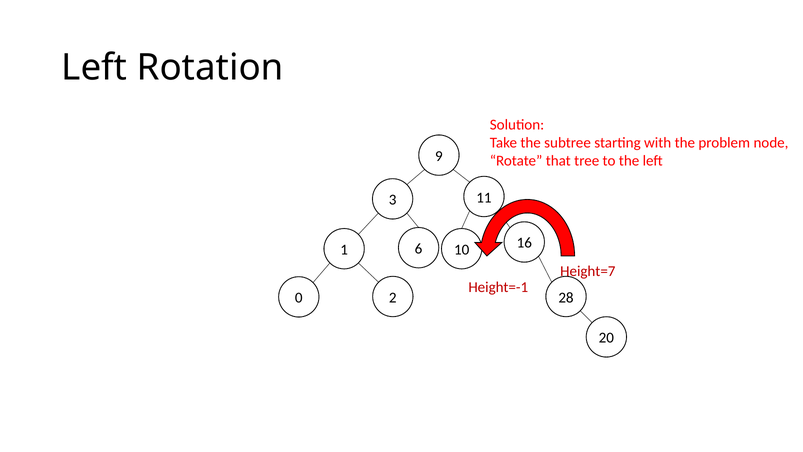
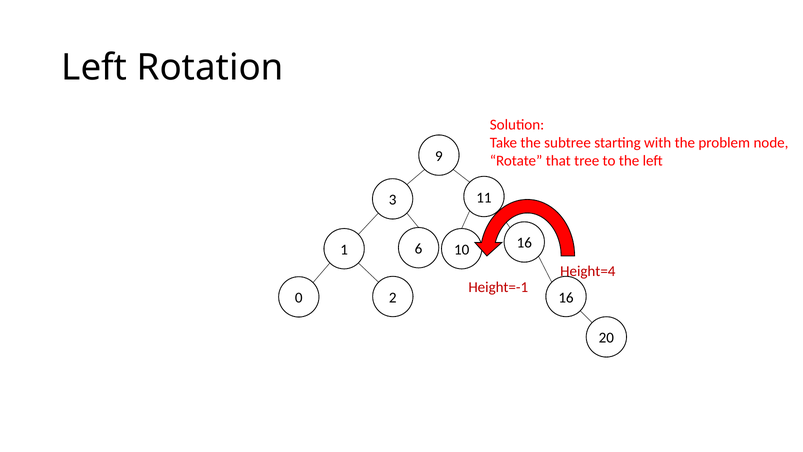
Height=7: Height=7 -> Height=4
2 28: 28 -> 16
